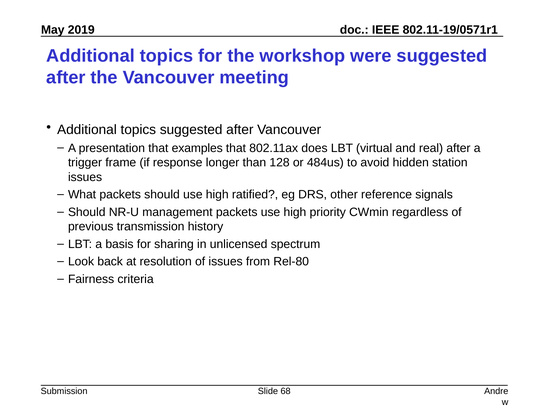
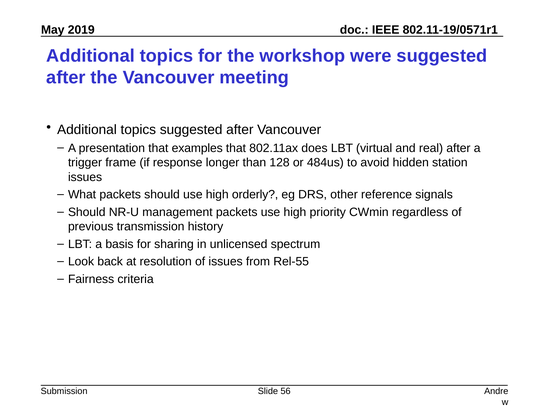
ratified: ratified -> orderly
Rel-80: Rel-80 -> Rel-55
68: 68 -> 56
